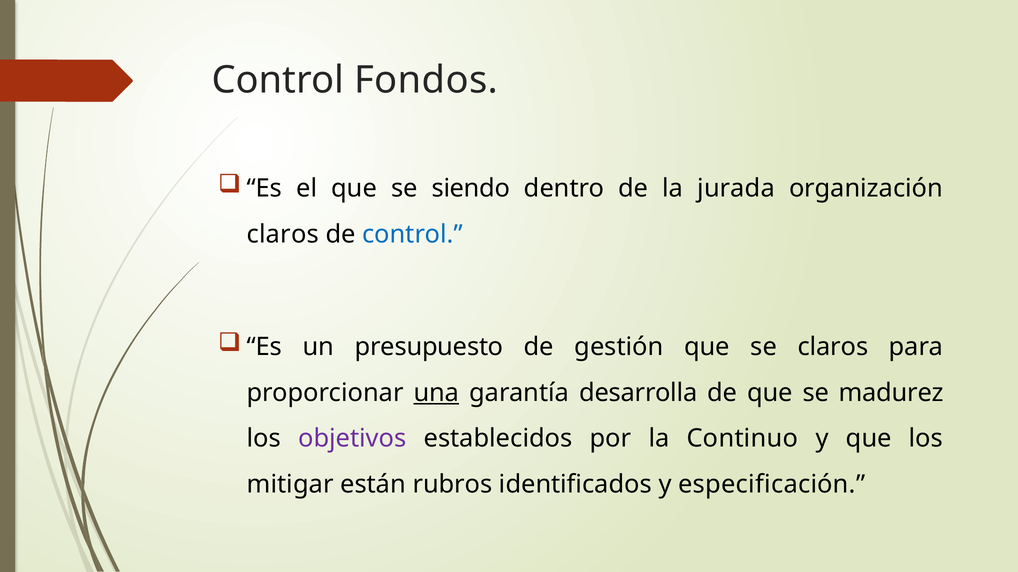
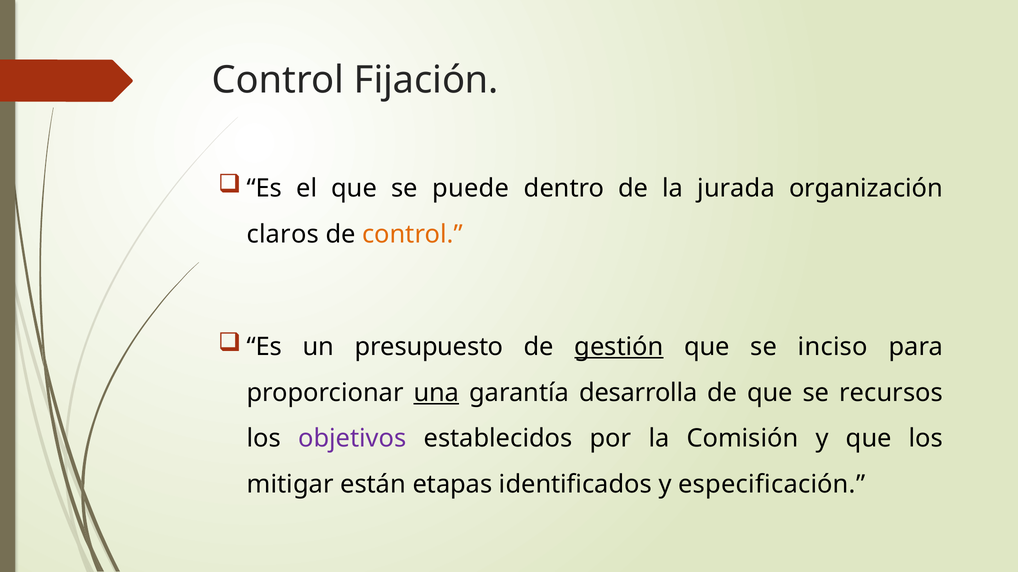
Fondos: Fondos -> Fijación
siendo: siendo -> puede
control at (412, 234) colour: blue -> orange
gestión underline: none -> present
se claros: claros -> inciso
madurez: madurez -> recursos
Continuo: Continuo -> Comisión
rubros: rubros -> etapas
